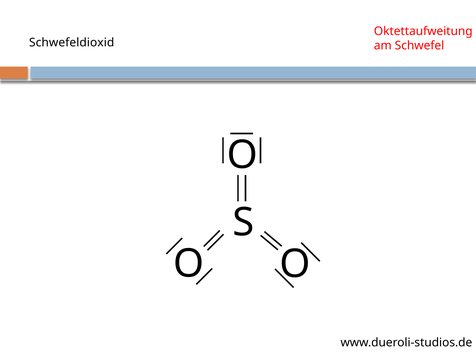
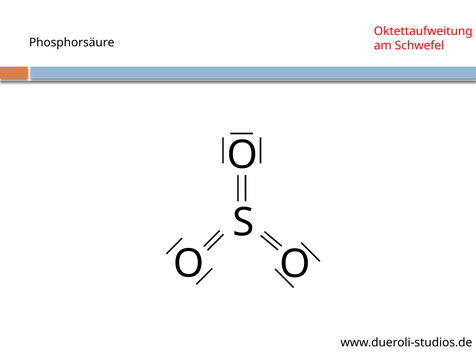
Schwefeldioxid: Schwefeldioxid -> Phosphorsäure
